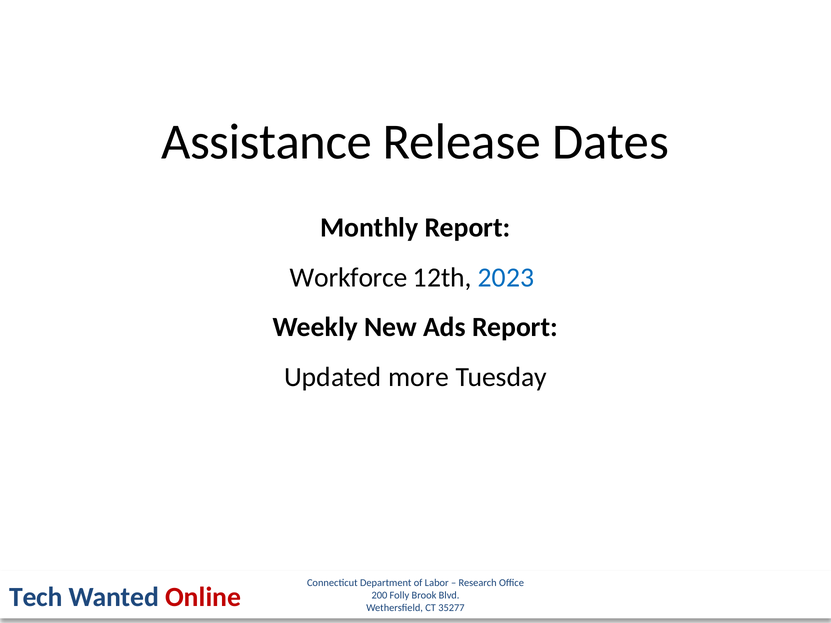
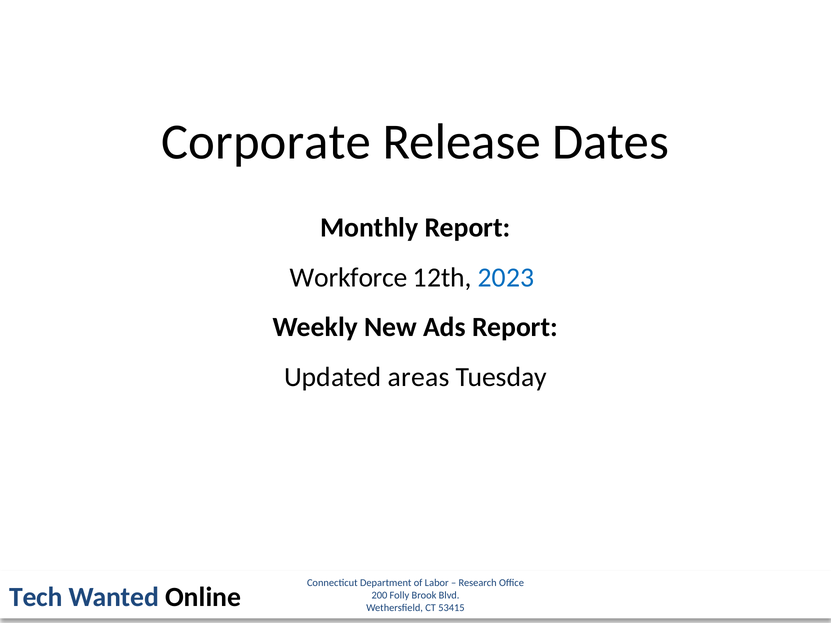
Assistance: Assistance -> Corporate
more: more -> areas
Online colour: red -> black
35277: 35277 -> 53415
